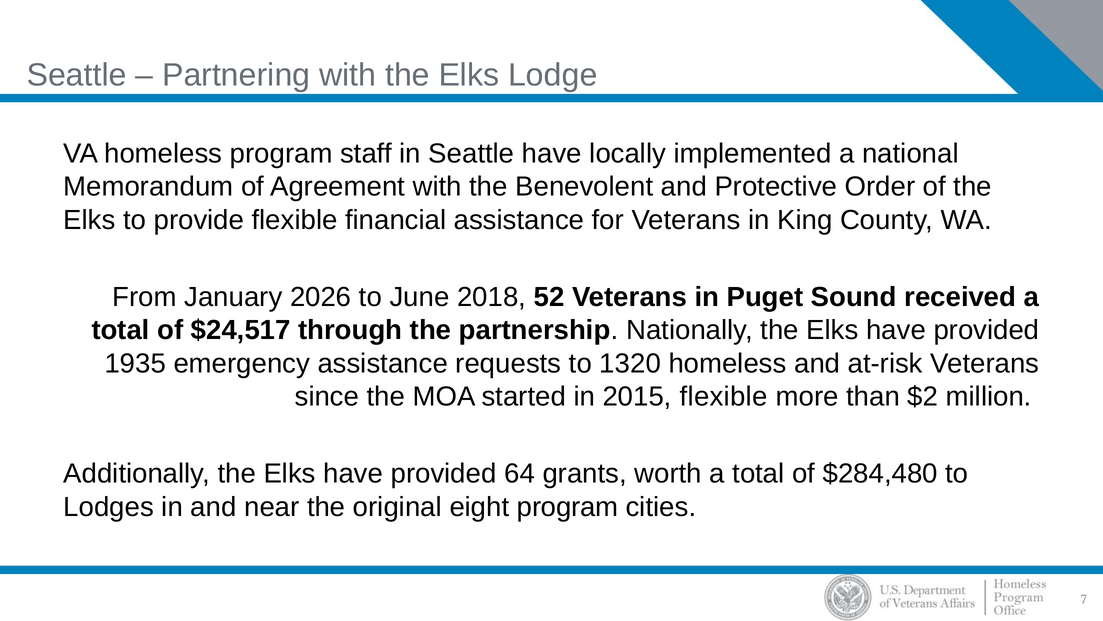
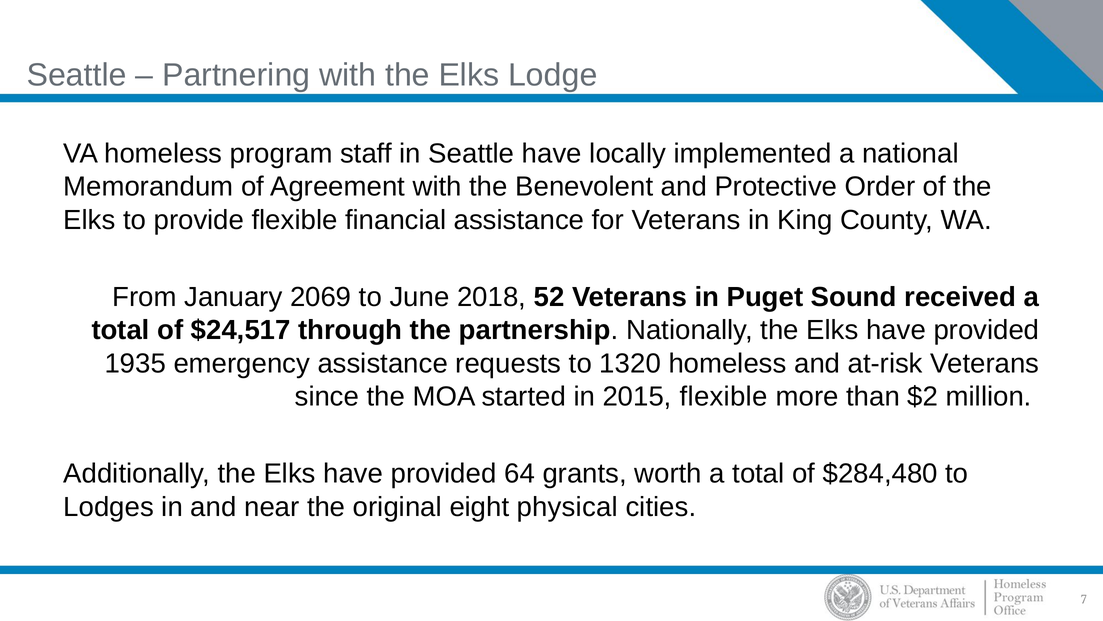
2026: 2026 -> 2069
eight program: program -> physical
